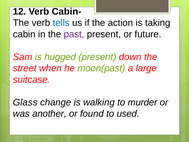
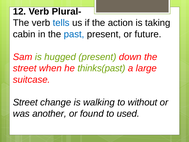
Cabin-: Cabin- -> Plural-
past colour: purple -> blue
moon(past: moon(past -> thinks(past
Glass at (25, 102): Glass -> Street
murder: murder -> without
